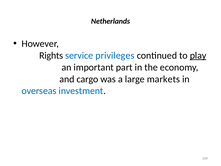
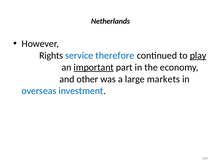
privileges: privileges -> therefore
important underline: none -> present
cargo: cargo -> other
